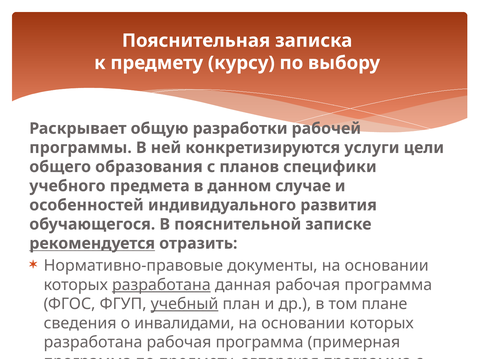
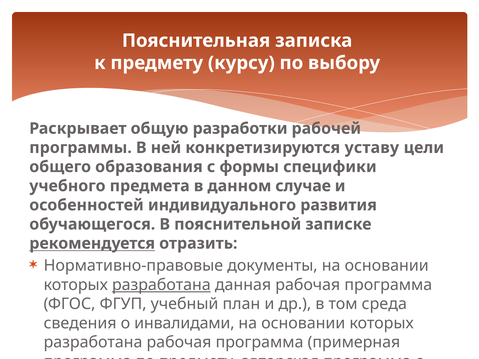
услуги: услуги -> уставу
планов: планов -> формы
учебный underline: present -> none
плане: плане -> среда
